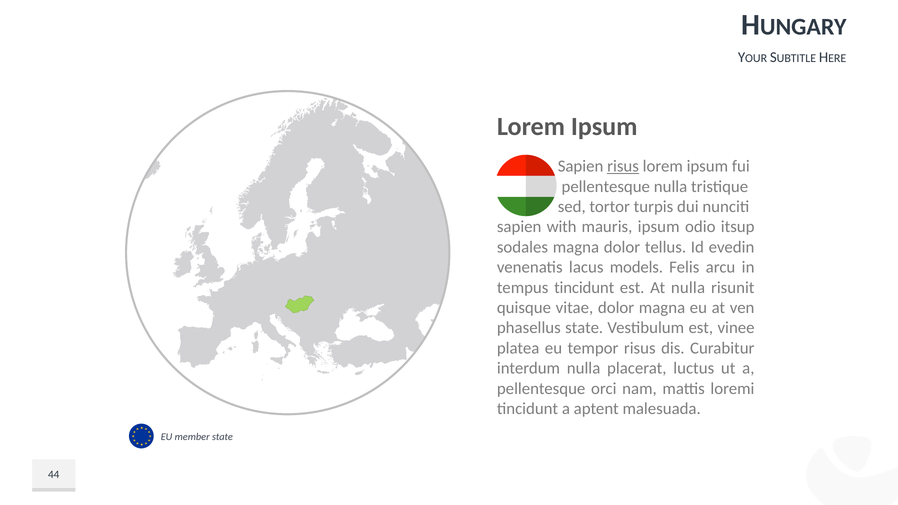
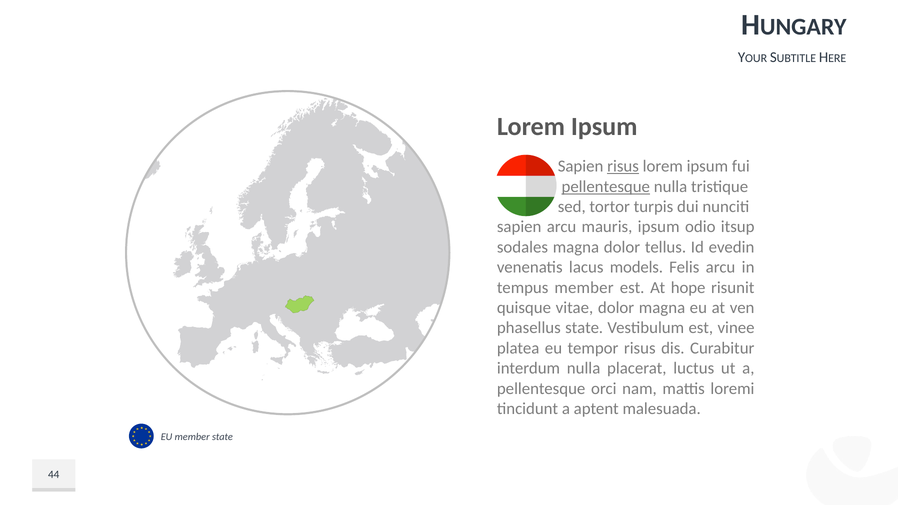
pellentesque at (606, 187) underline: none -> present
sapien with: with -> arcu
tempus tincidunt: tincidunt -> member
At nulla: nulla -> hope
